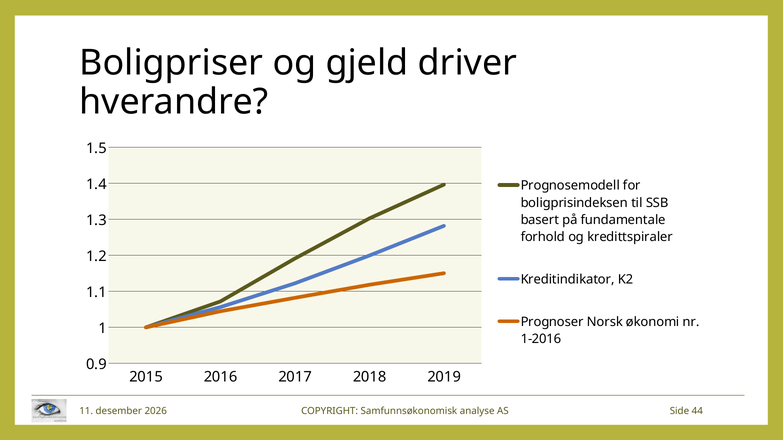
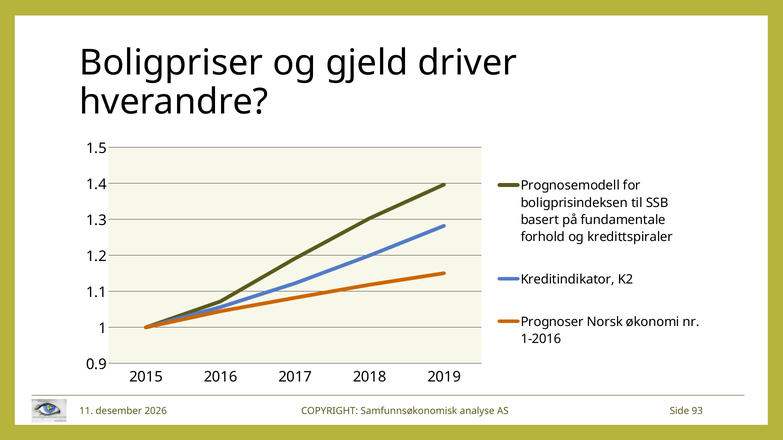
44: 44 -> 93
